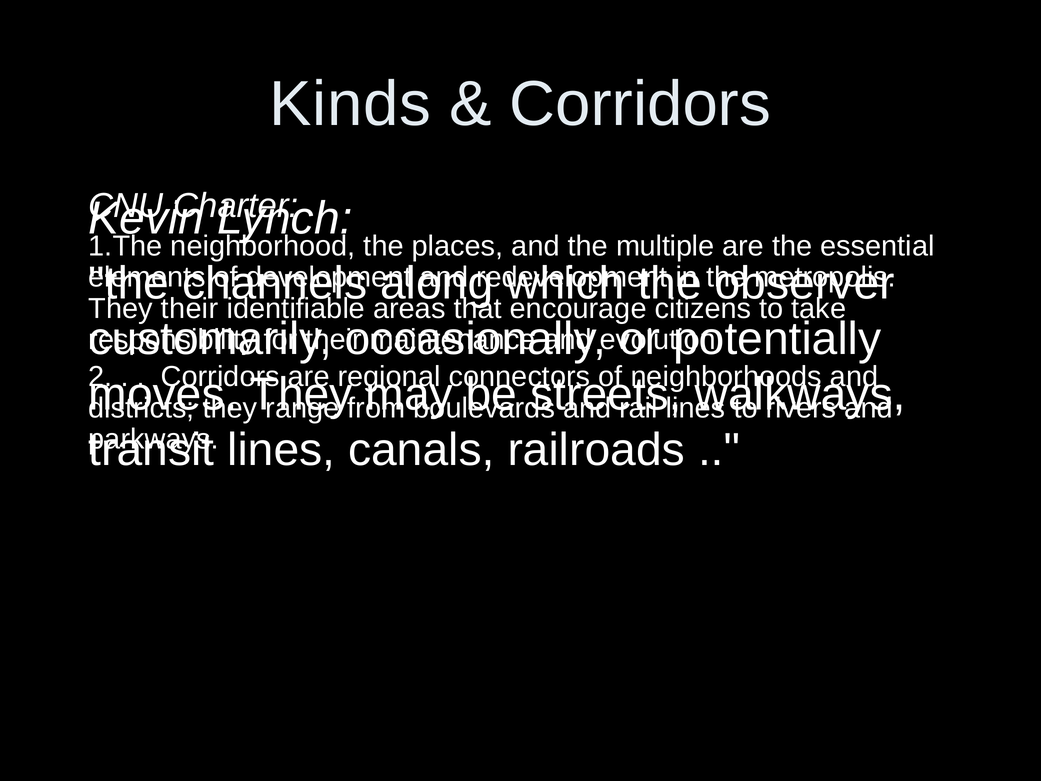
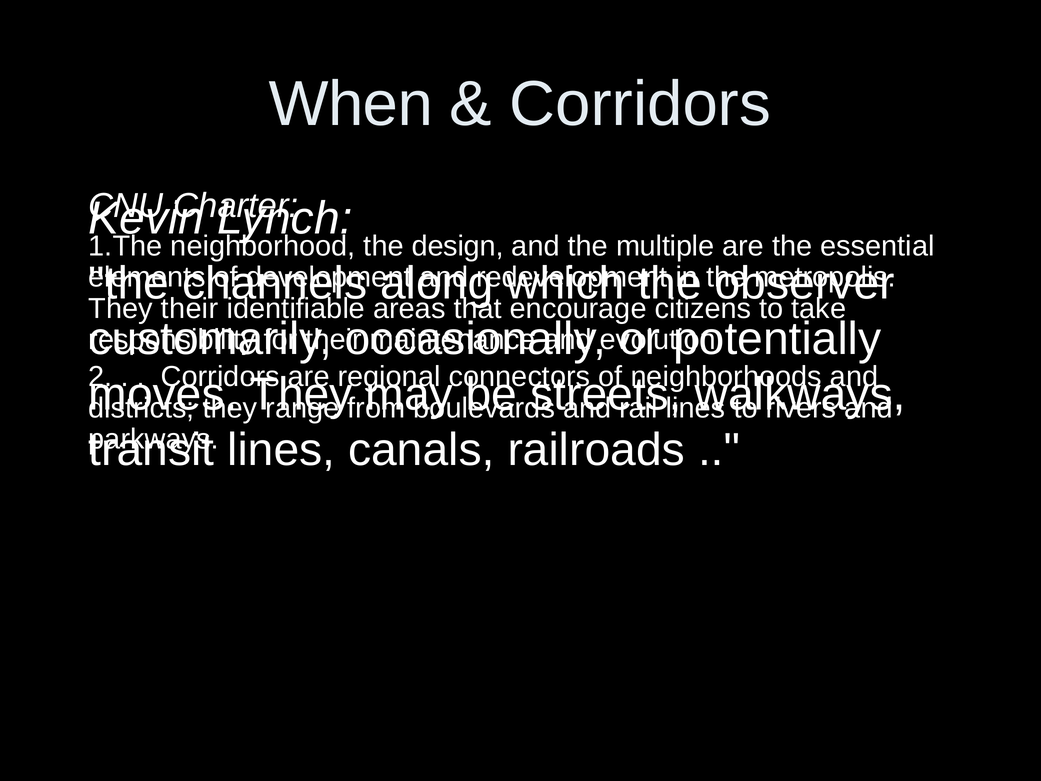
Kinds: Kinds -> When
places: places -> design
